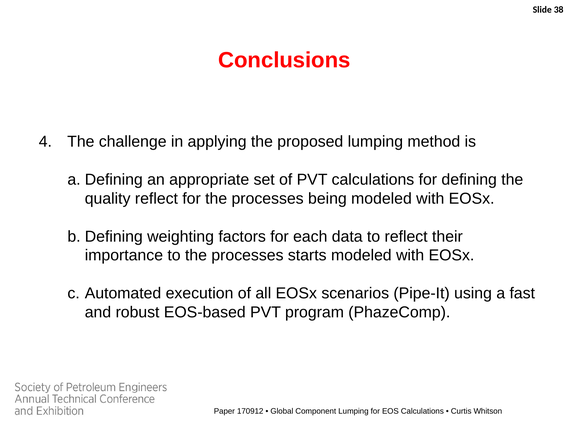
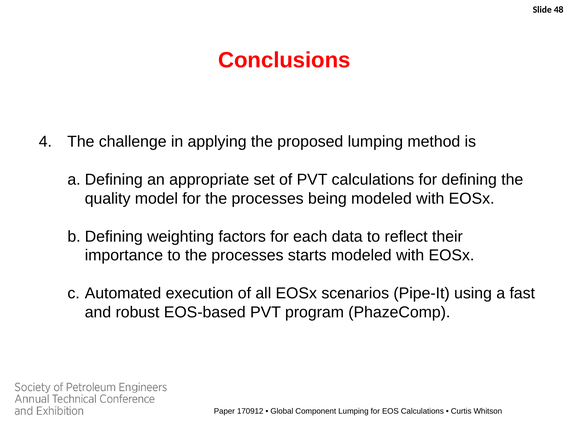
38: 38 -> 48
quality reflect: reflect -> model
